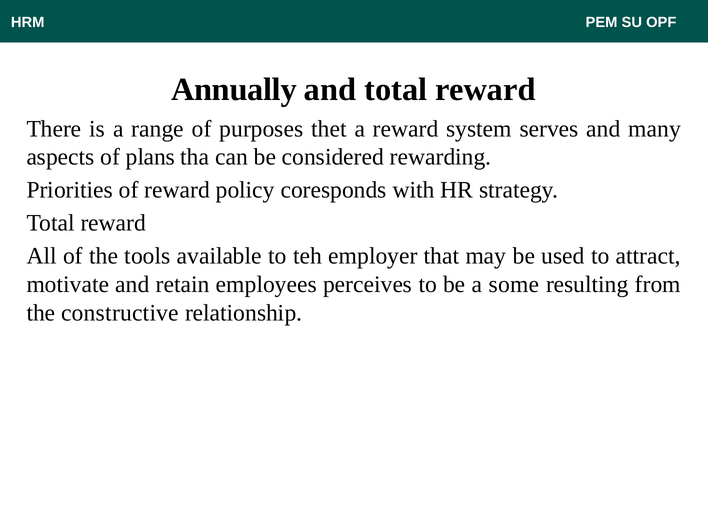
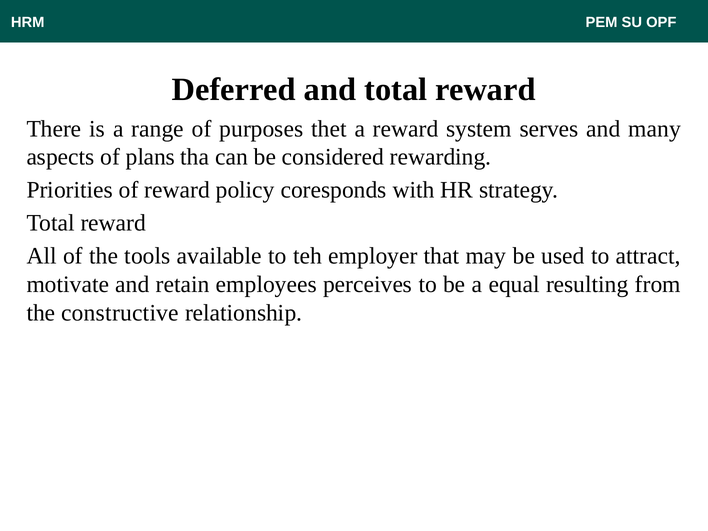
Annually: Annually -> Deferred
some: some -> equal
